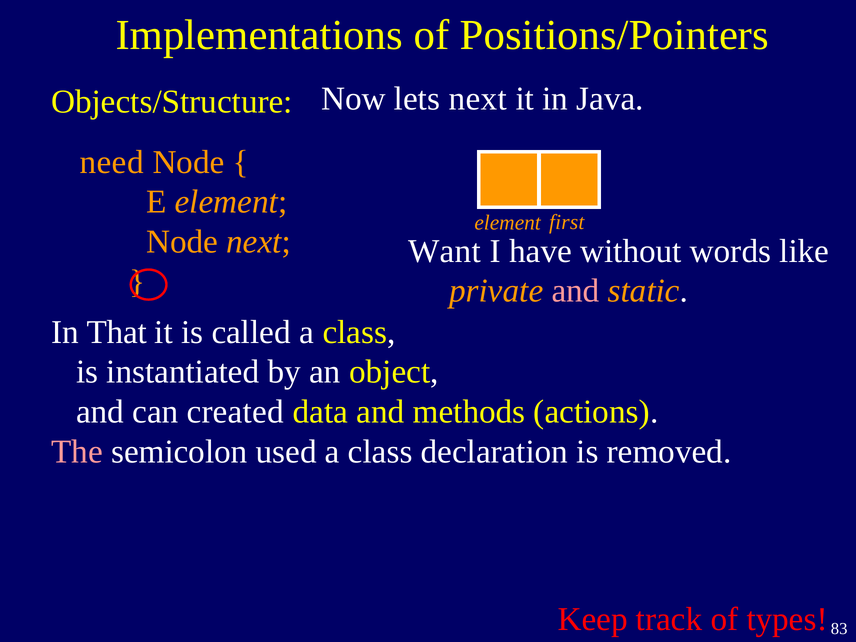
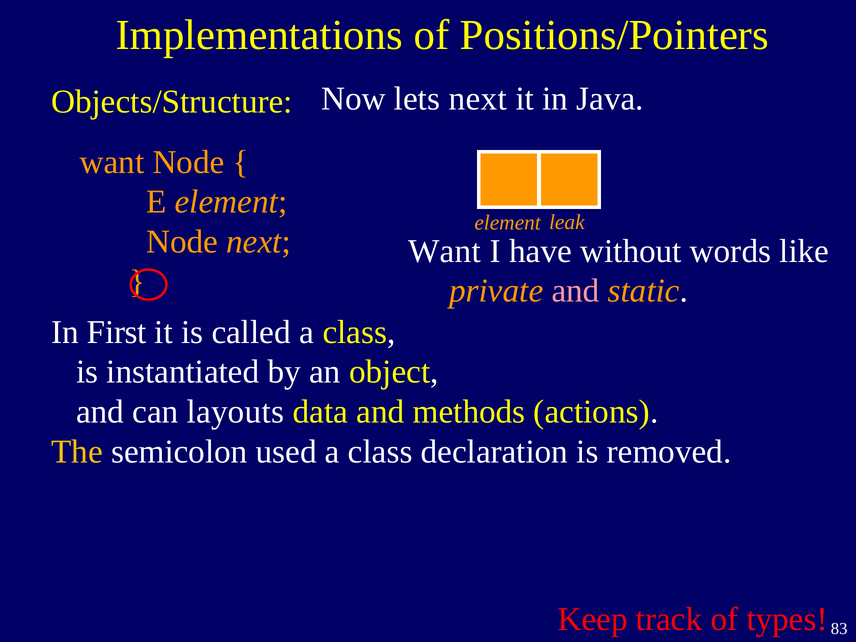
need at (112, 162): need -> want
first: first -> leak
That: That -> First
created: created -> layouts
The colour: pink -> yellow
